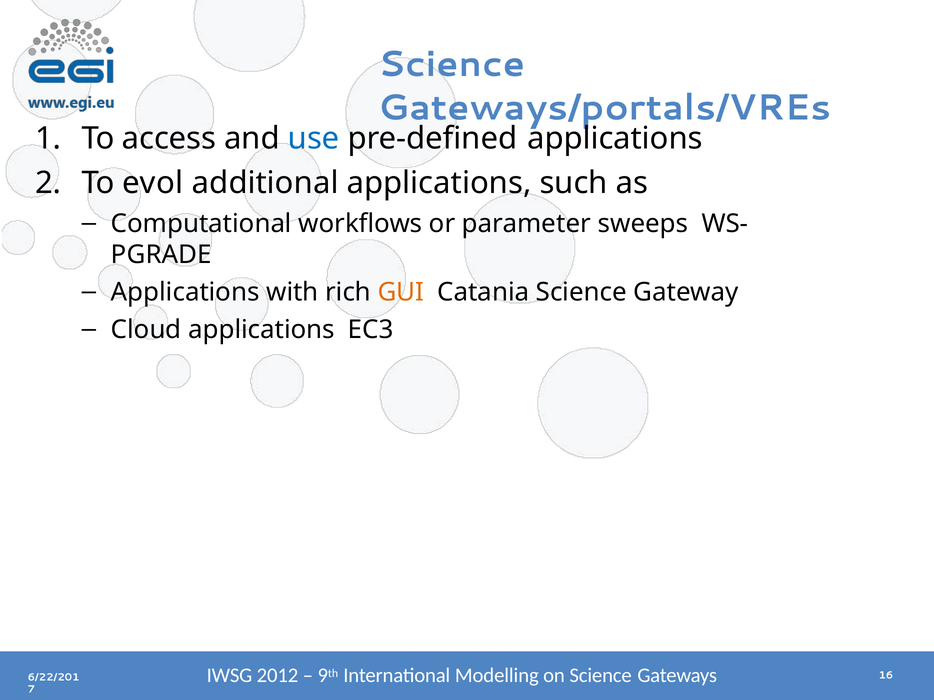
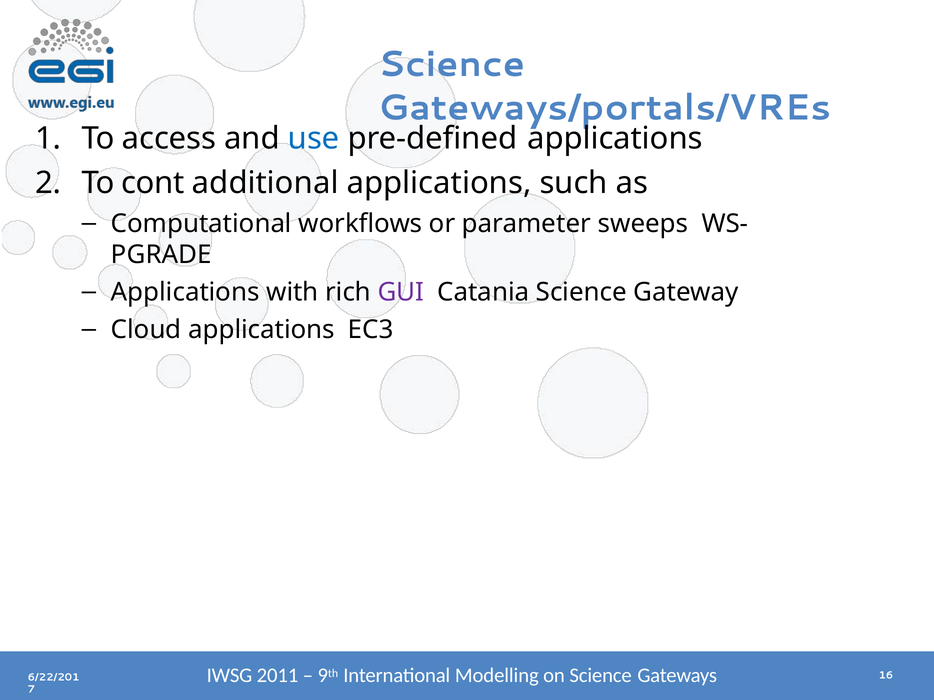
evol: evol -> cont
GUI colour: orange -> purple
2012: 2012 -> 2011
